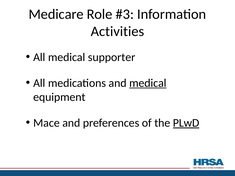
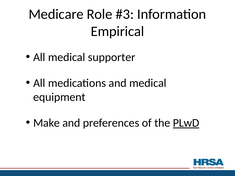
Activities: Activities -> Empirical
medical at (148, 83) underline: present -> none
Mace: Mace -> Make
